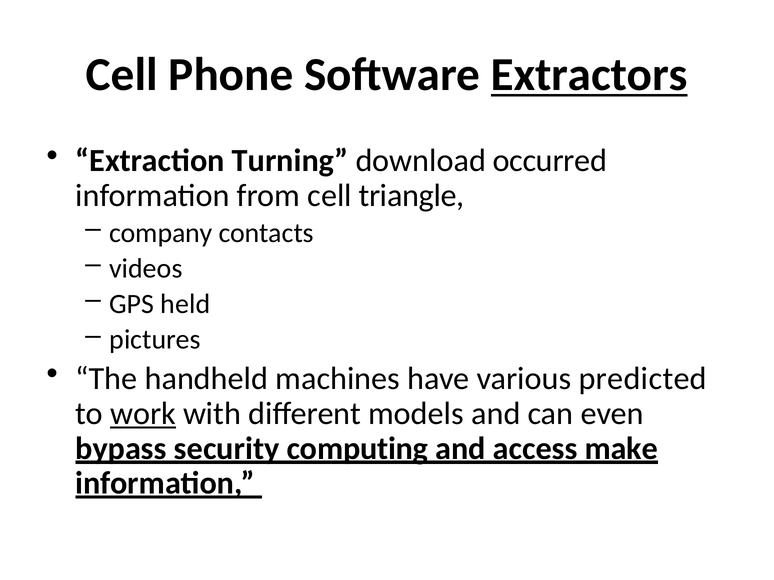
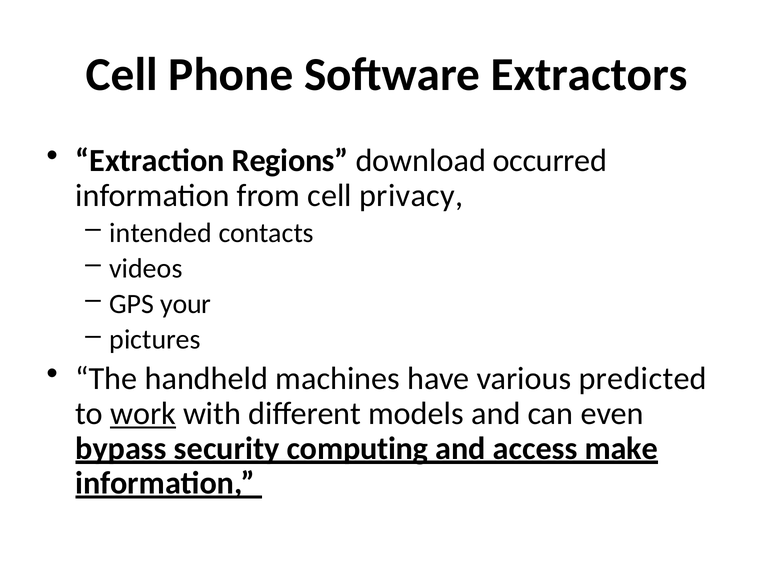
Extractors underline: present -> none
Turning: Turning -> Regions
triangle: triangle -> privacy
company: company -> intended
held: held -> your
